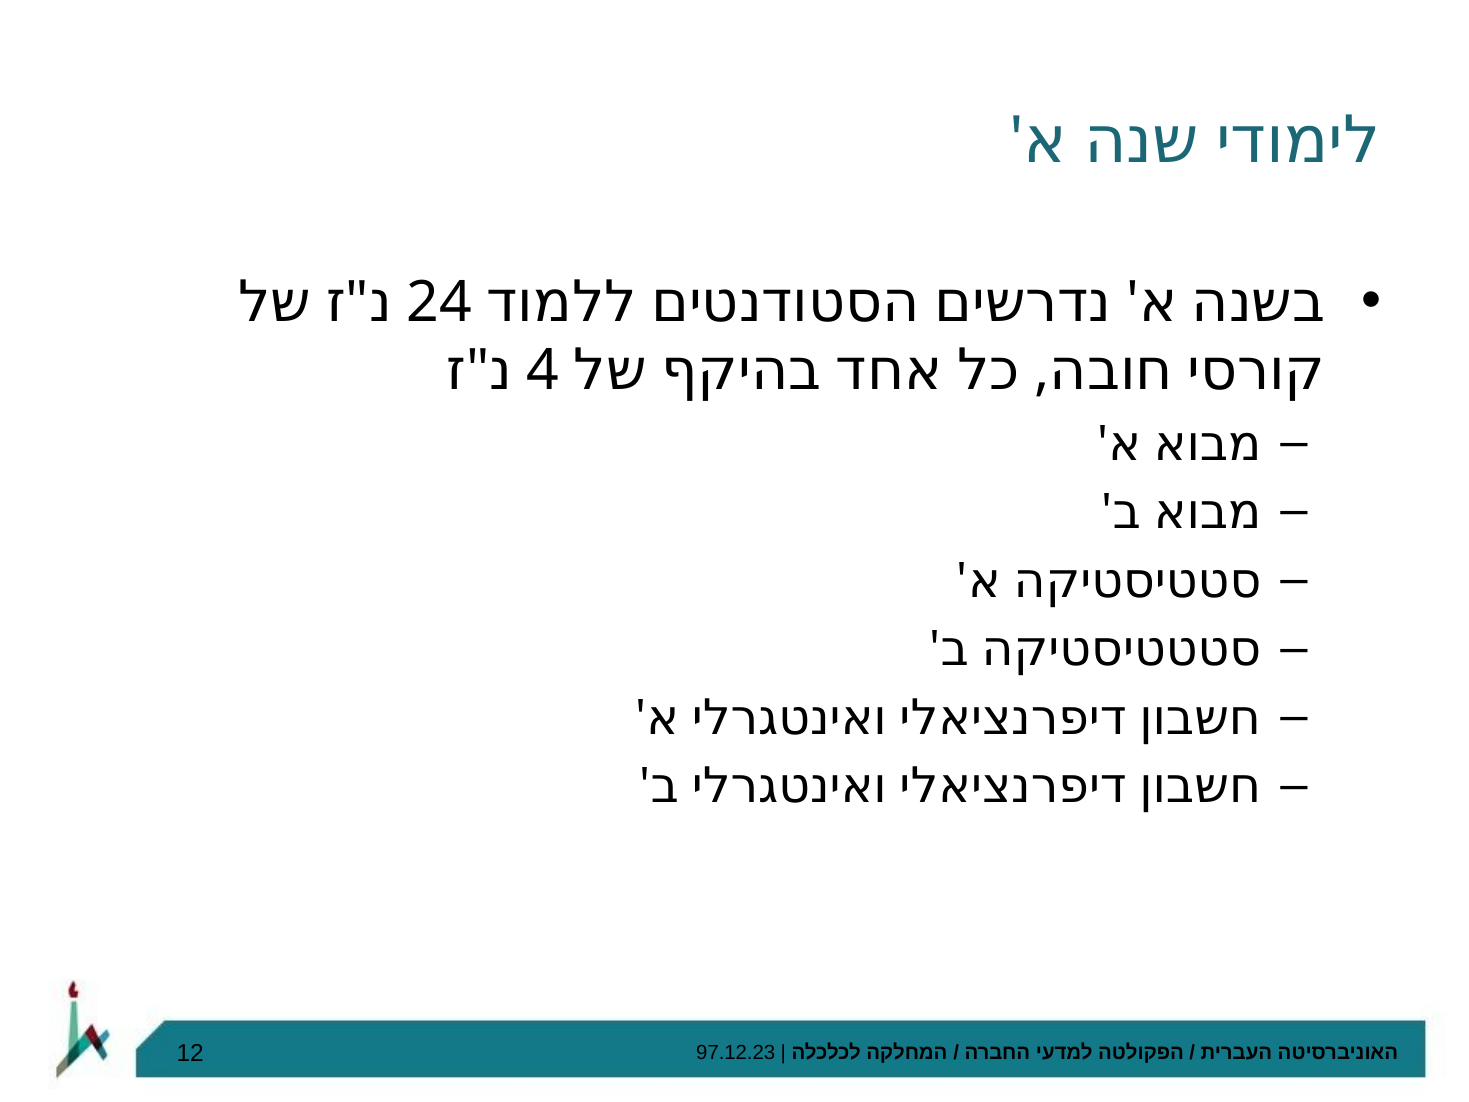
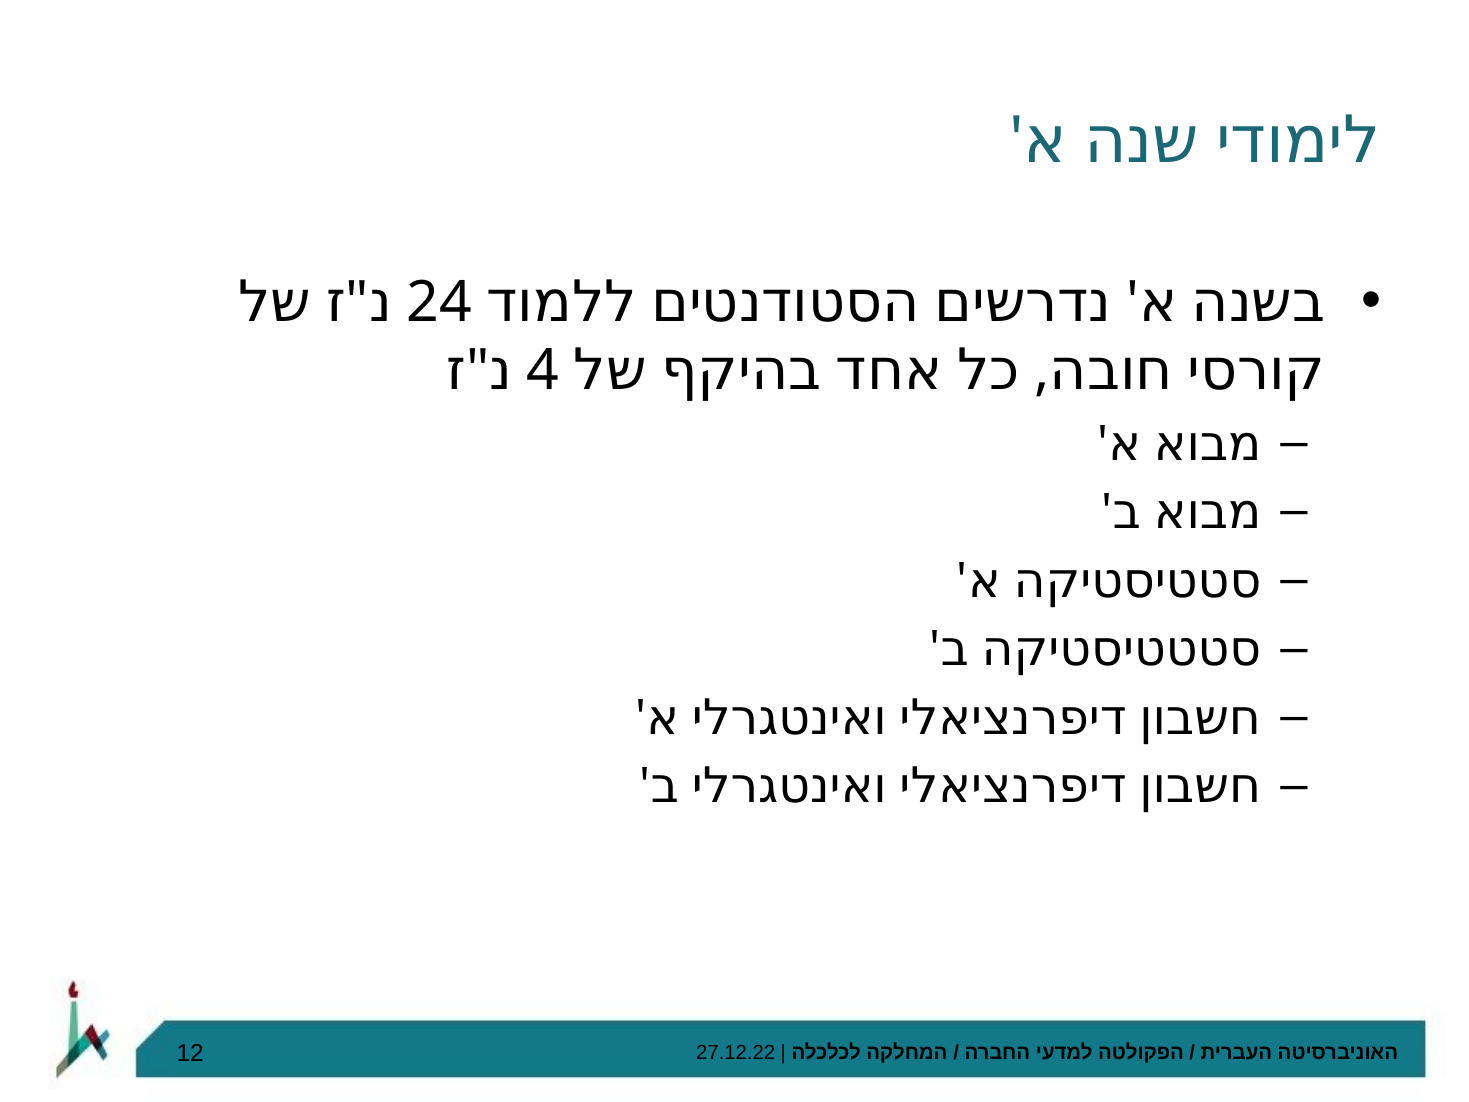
97.12.23: 97.12.23 -> 27.12.22
